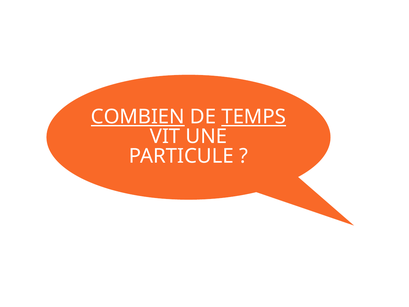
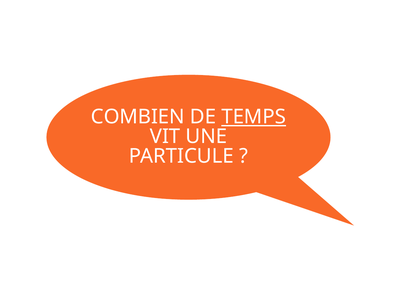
COMBIEN underline: present -> none
